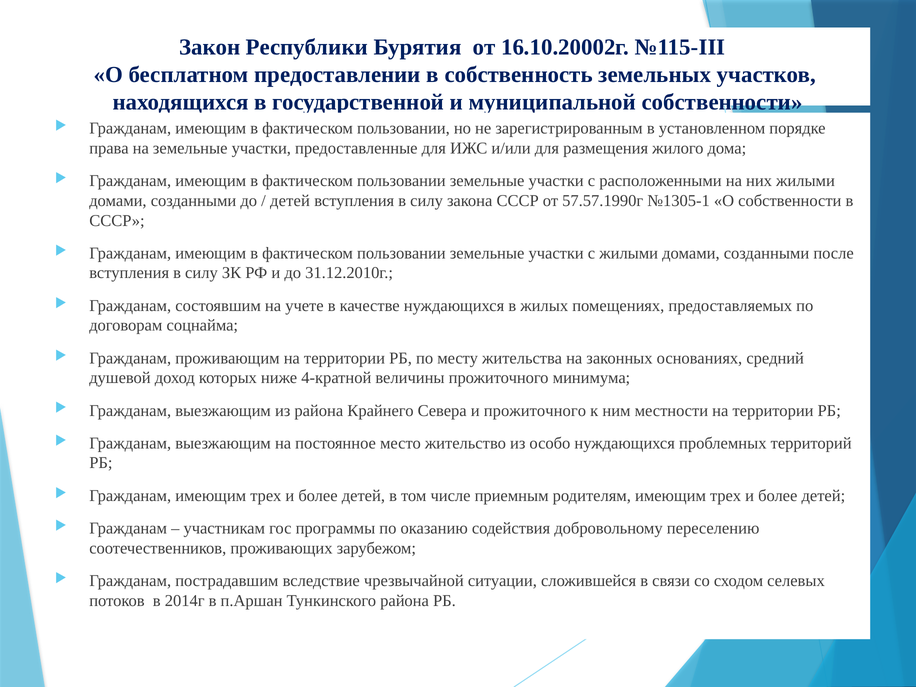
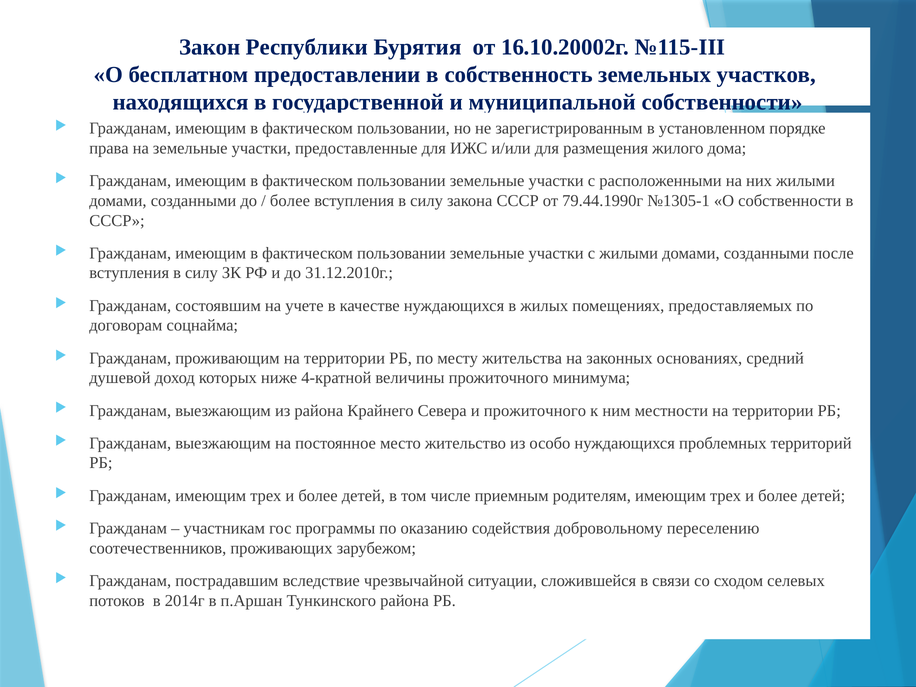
детей at (290, 201): детей -> более
57.57.1990г: 57.57.1990г -> 79.44.1990г
